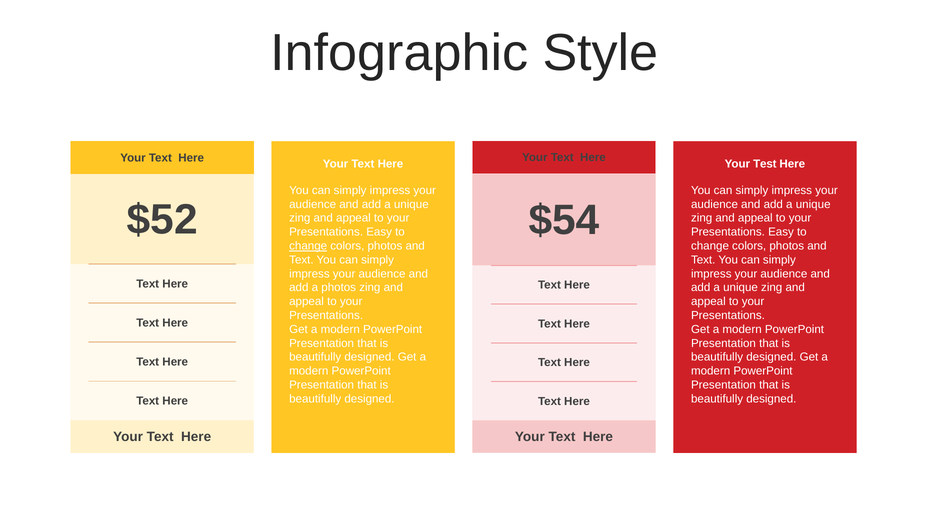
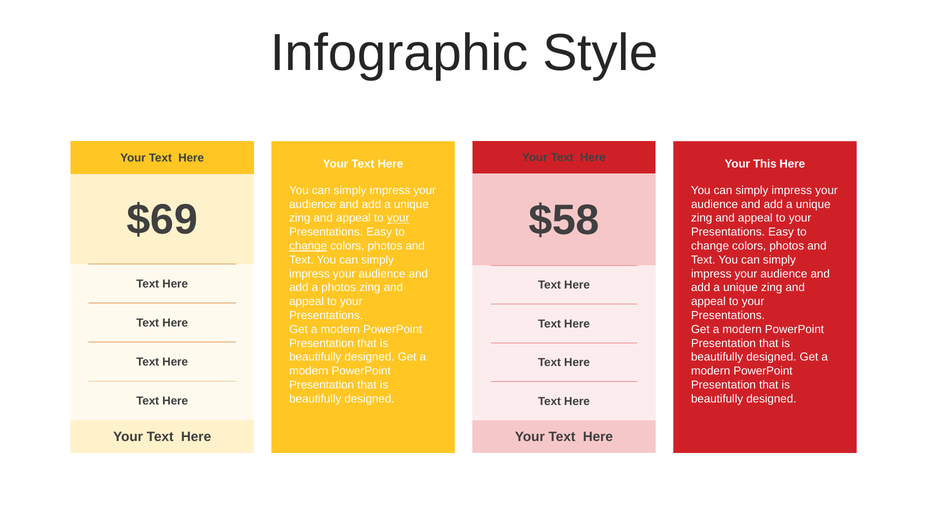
Test: Test -> This
$52: $52 -> $69
$54: $54 -> $58
your at (398, 218) underline: none -> present
